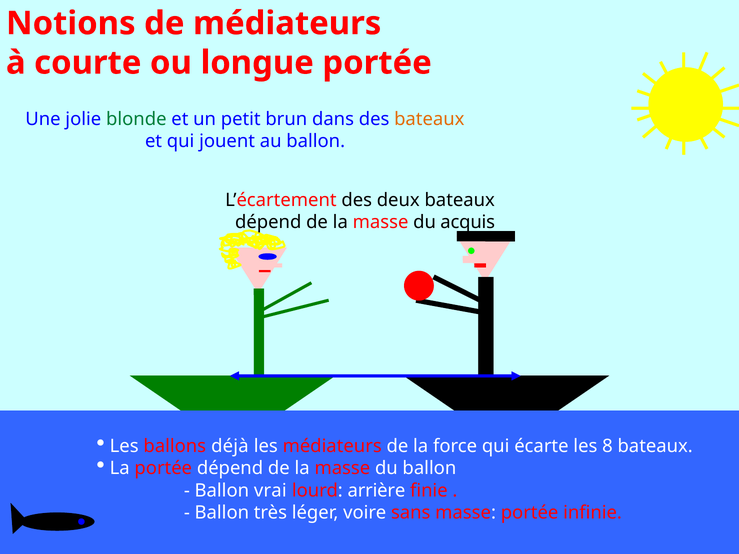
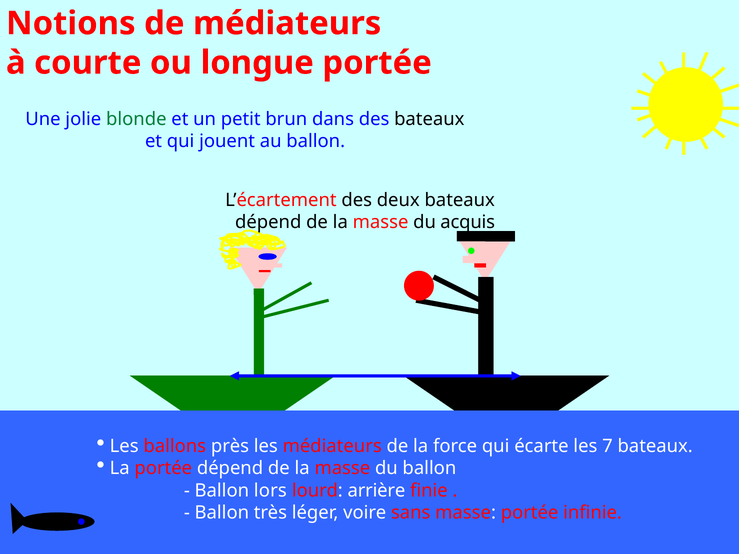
bateaux at (429, 119) colour: orange -> black
déjà: déjà -> près
8: 8 -> 7
vrai: vrai -> lors
